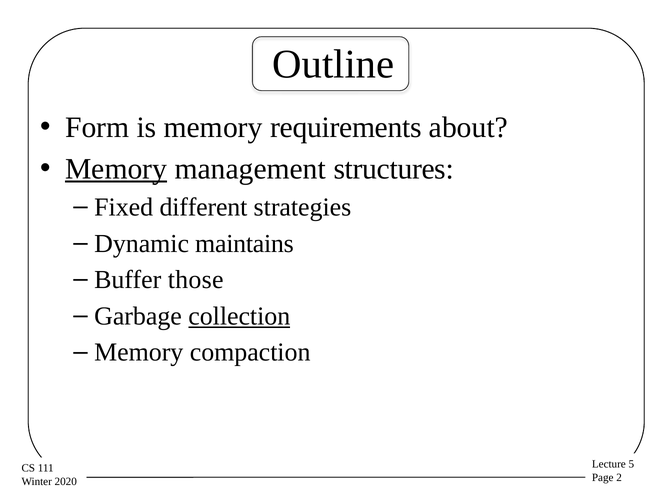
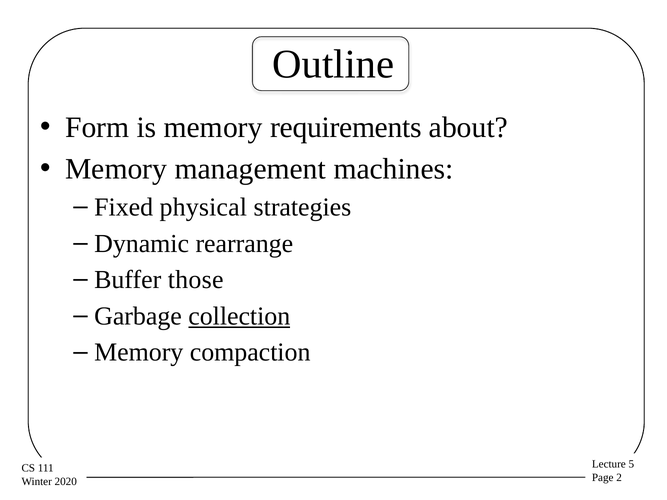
Memory at (116, 169) underline: present -> none
structures: structures -> machines
different: different -> physical
maintains: maintains -> rearrange
